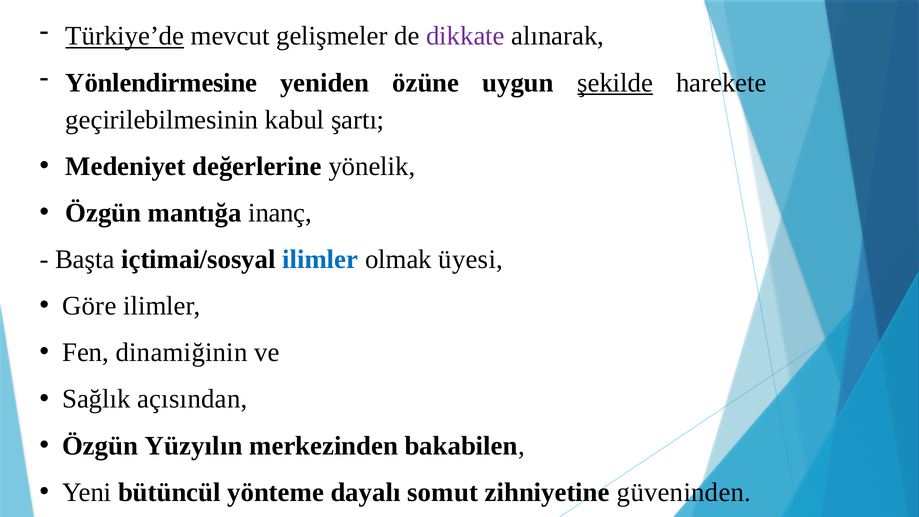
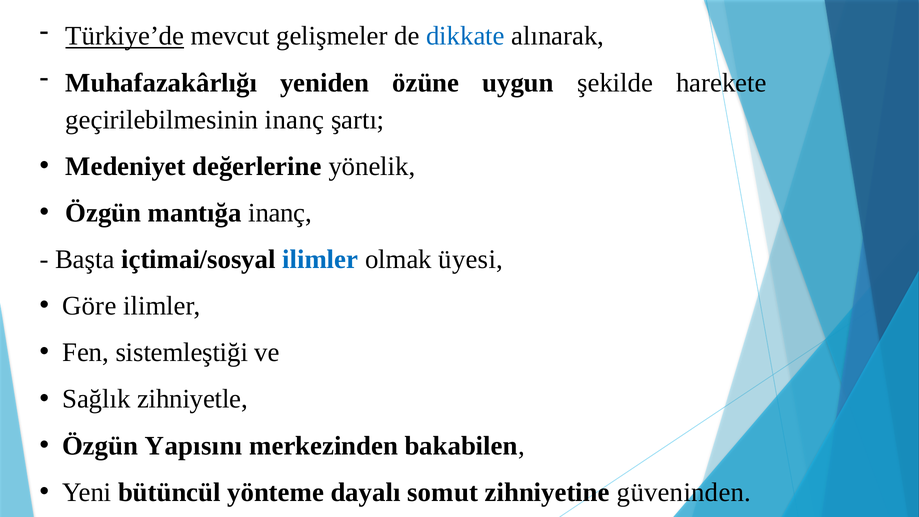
dikkate colour: purple -> blue
Yönlendirmesine: Yönlendirmesine -> Muhafazakârlığı
şekilde underline: present -> none
geçirilebilmesinin kabul: kabul -> inanç
dinamiğinin: dinamiğinin -> sistemleştiği
açısından: açısından -> zihniyetle
Yüzyılın: Yüzyılın -> Yapısını
